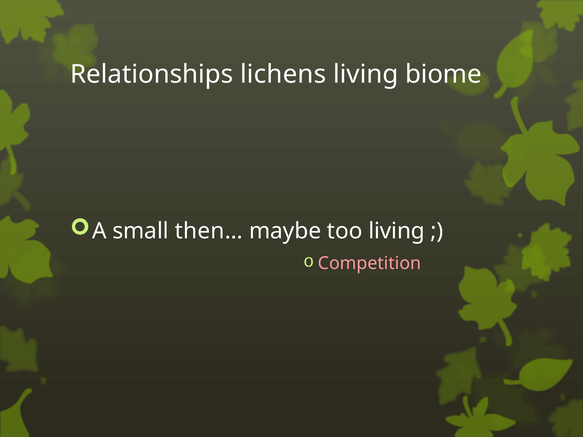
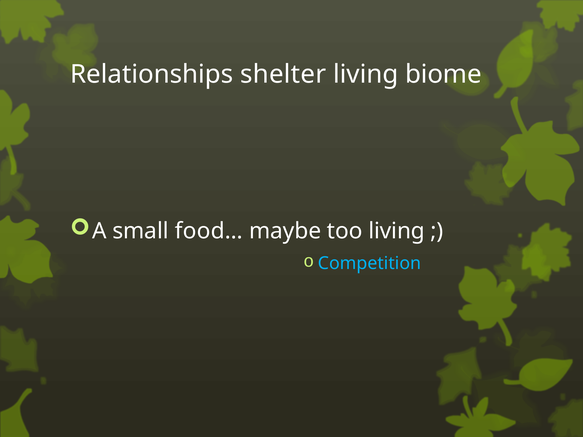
lichens: lichens -> shelter
then…: then… -> food…
Competition colour: pink -> light blue
